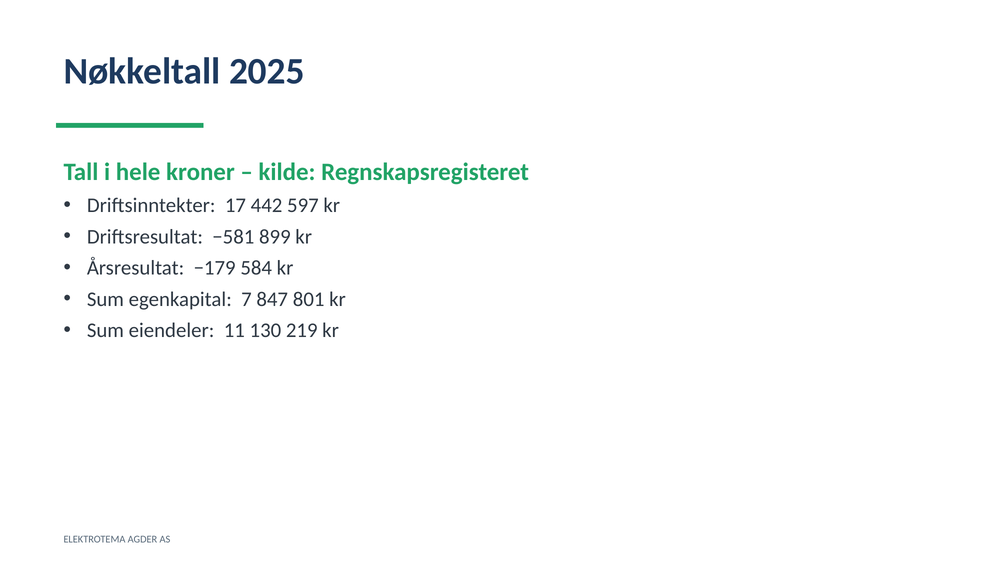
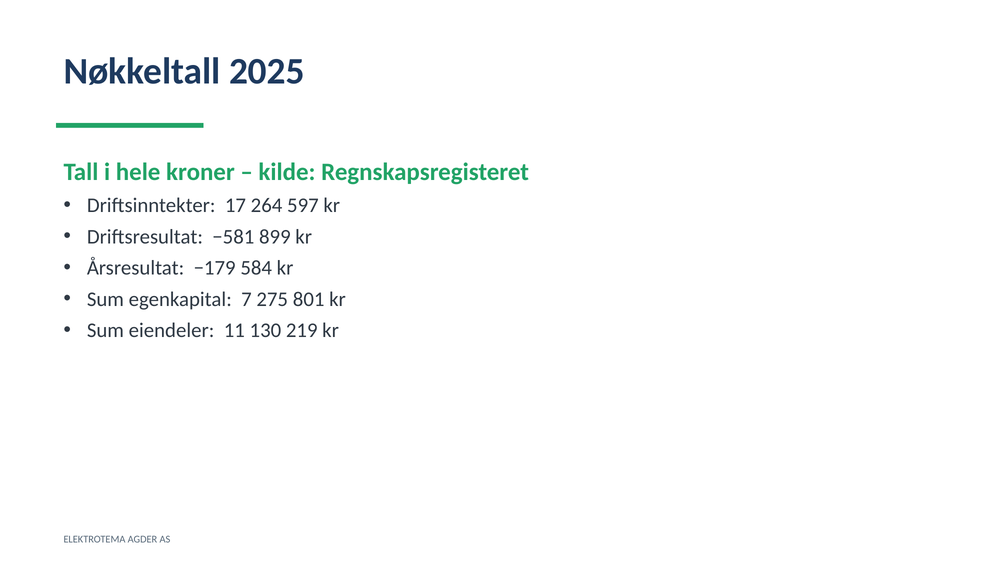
442: 442 -> 264
847: 847 -> 275
